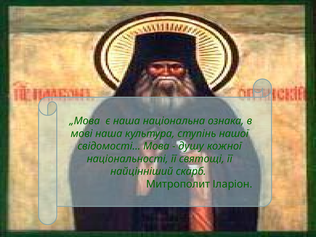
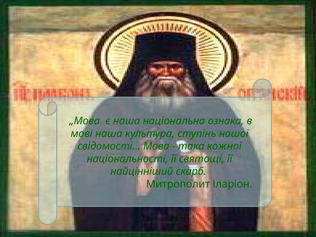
душу: душу -> така
